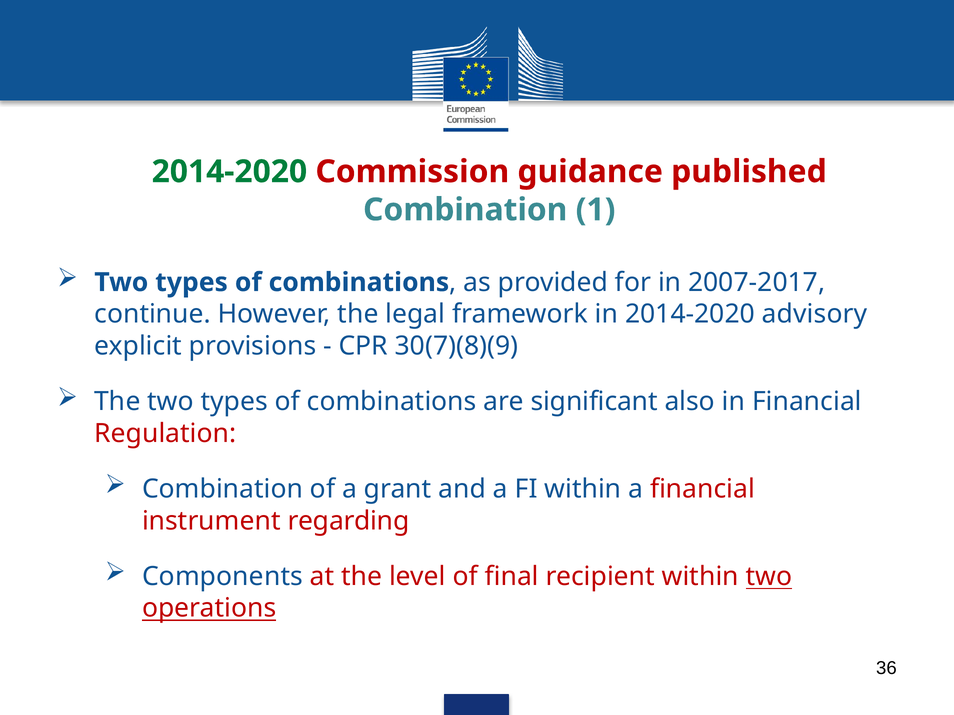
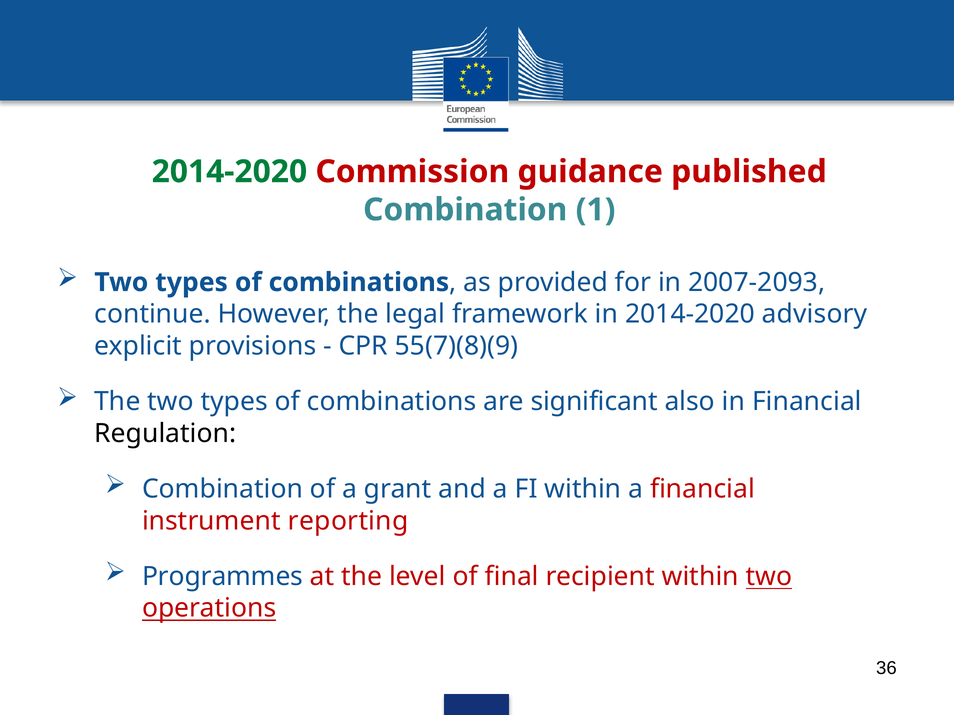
2007-2017: 2007-2017 -> 2007-2093
30(7)(8)(9: 30(7)(8)(9 -> 55(7)(8)(9
Regulation colour: red -> black
regarding: regarding -> reporting
Components: Components -> Programmes
